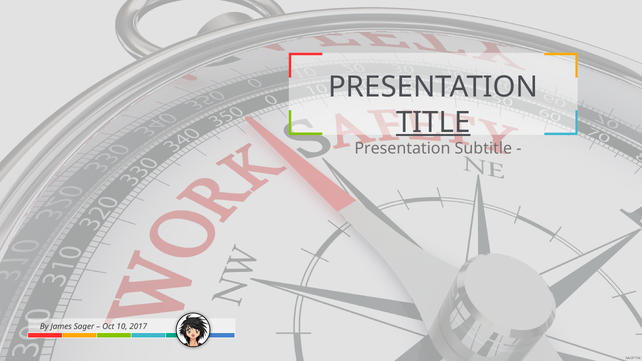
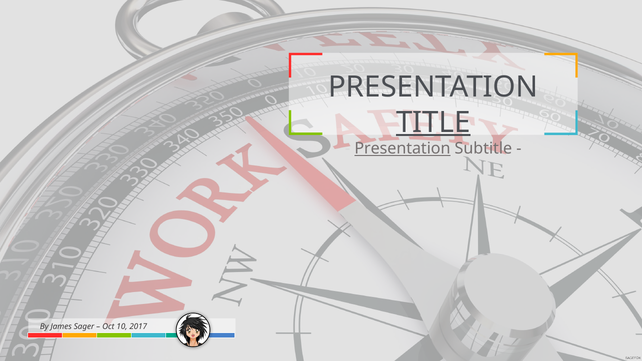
Presentation at (402, 149) underline: none -> present
